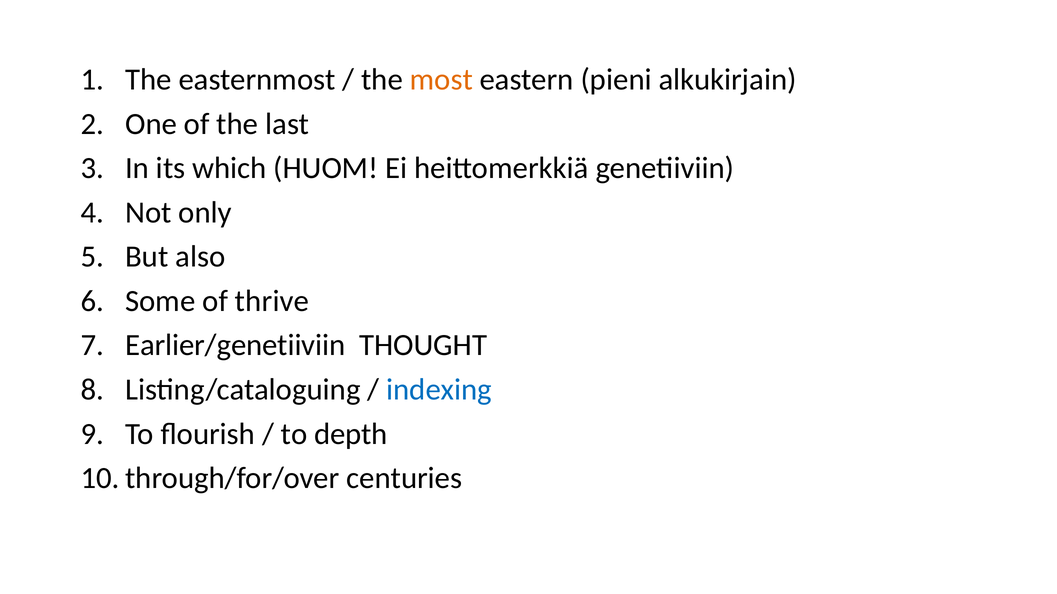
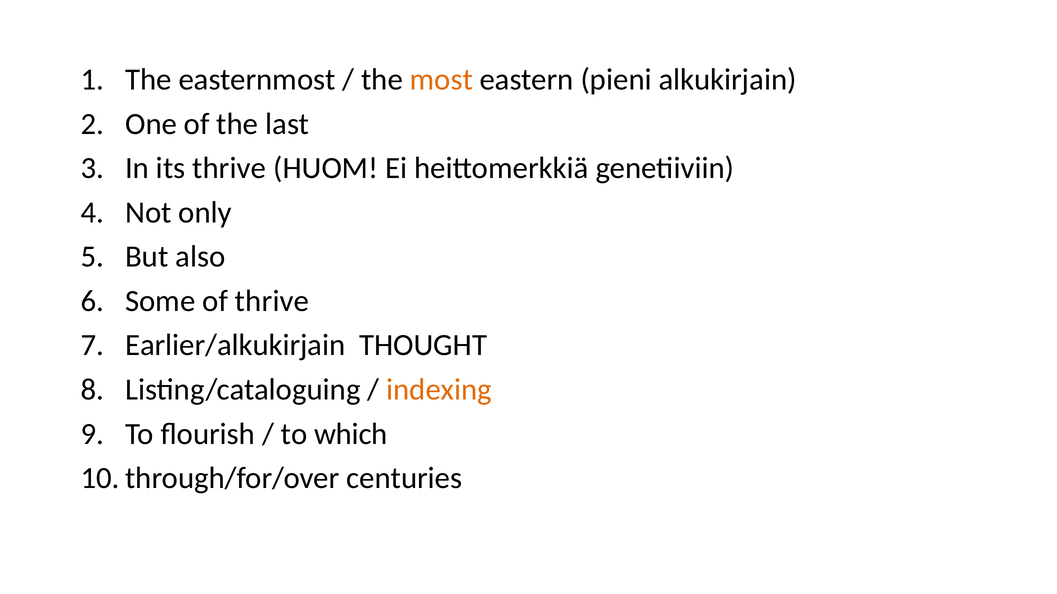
its which: which -> thrive
Earlier/genetiiviin: Earlier/genetiiviin -> Earlier/alkukirjain
indexing colour: blue -> orange
depth: depth -> which
